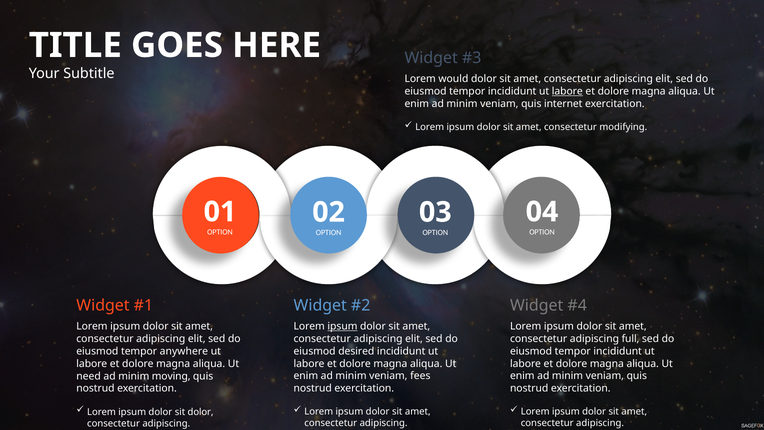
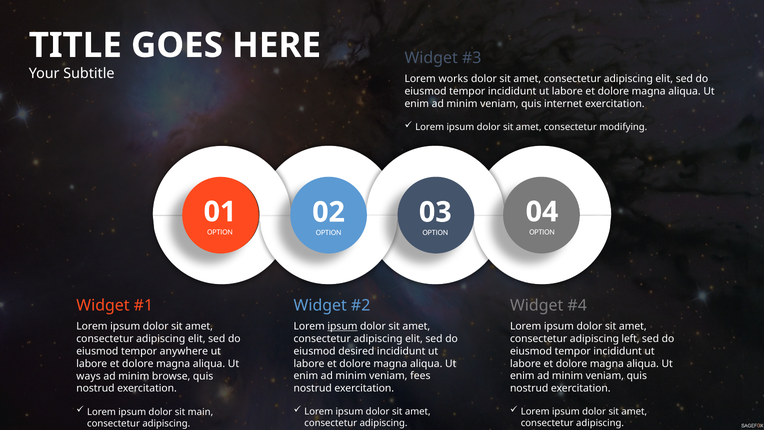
would: would -> works
labore at (567, 91) underline: present -> none
full: full -> left
need: need -> ways
moving: moving -> browse
sit dolor: dolor -> main
